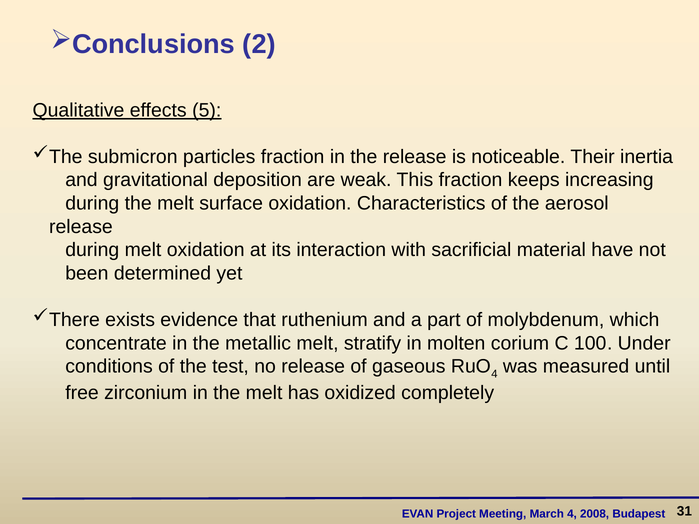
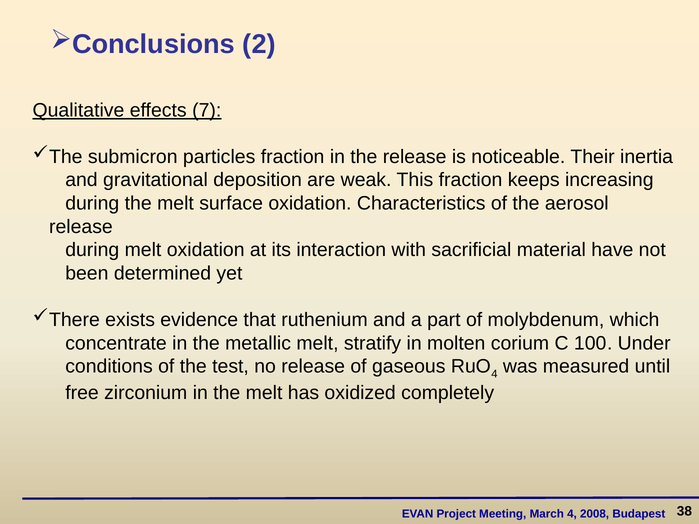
5: 5 -> 7
31: 31 -> 38
